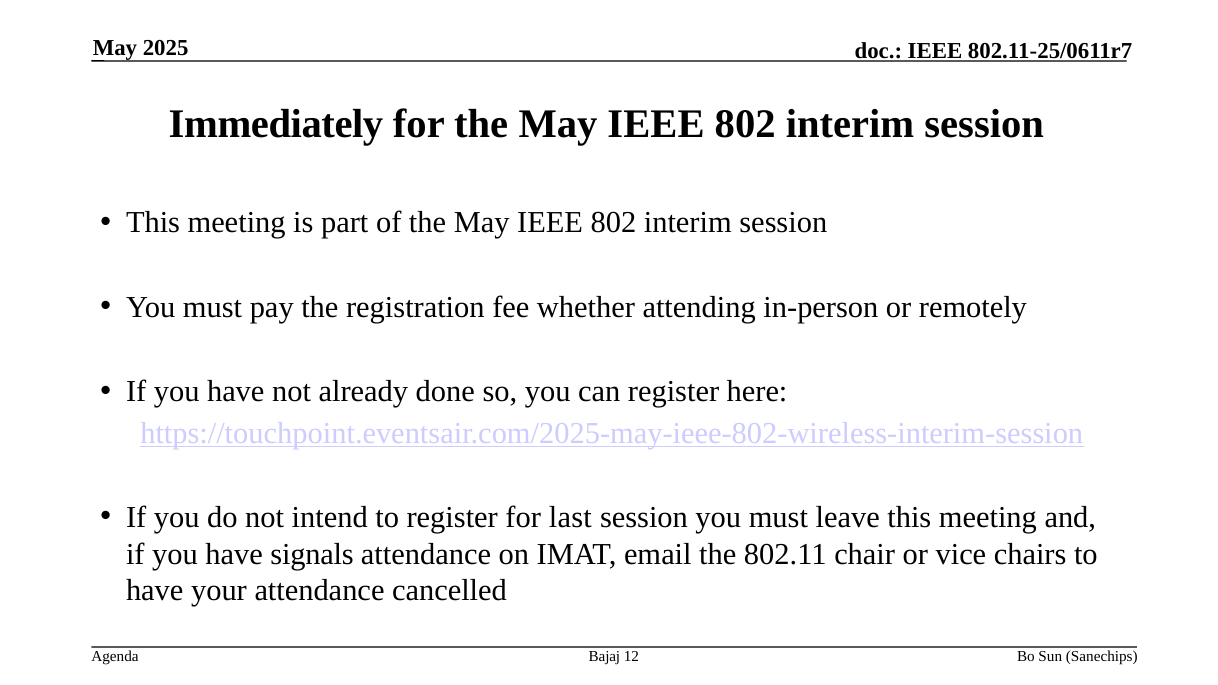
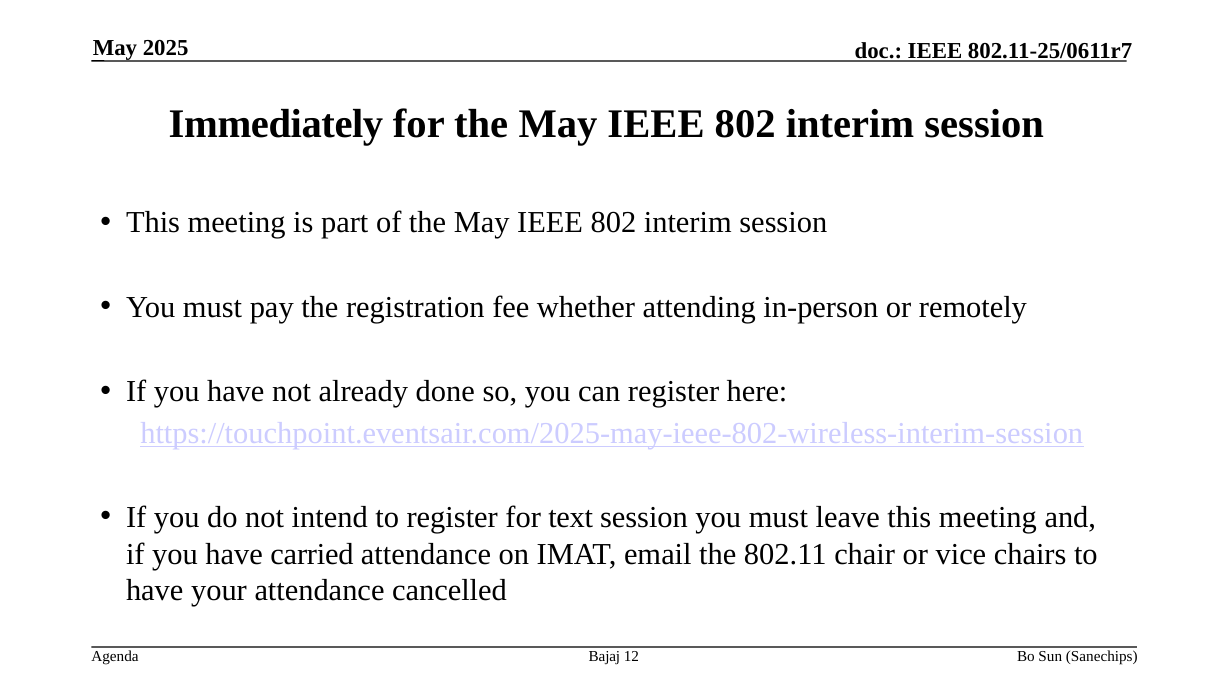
last: last -> text
signals: signals -> carried
